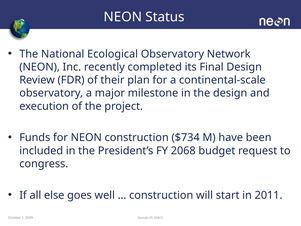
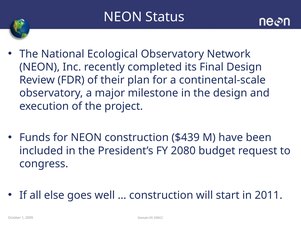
$734: $734 -> $439
2068: 2068 -> 2080
